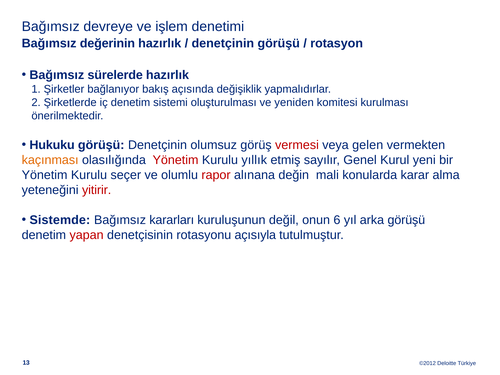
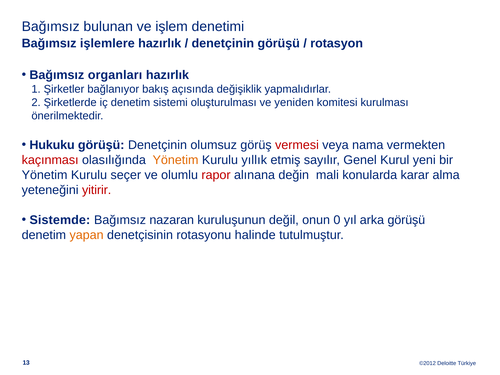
devreye: devreye -> bulunan
değerinin: değerinin -> işlemlere
sürelerde: sürelerde -> organları
gelen: gelen -> nama
kaçınması colour: orange -> red
Yönetim at (176, 160) colour: red -> orange
kararları: kararları -> nazaran
6: 6 -> 0
yapan colour: red -> orange
açısıyla: açısıyla -> halinde
